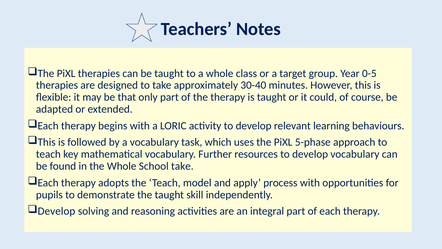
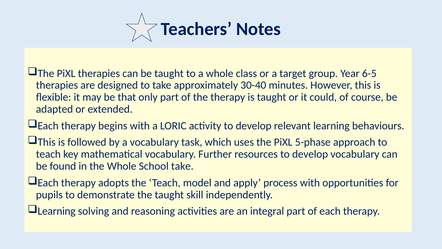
0-5: 0-5 -> 6-5
Develop at (56, 211): Develop -> Learning
